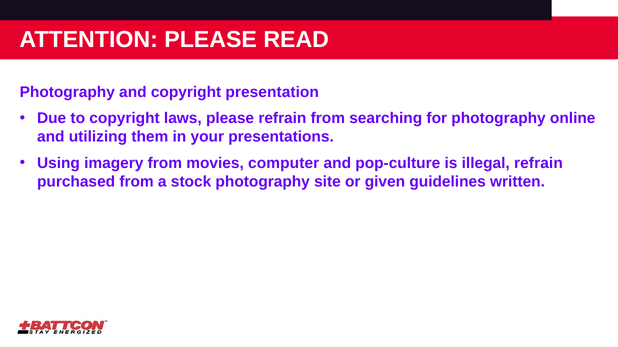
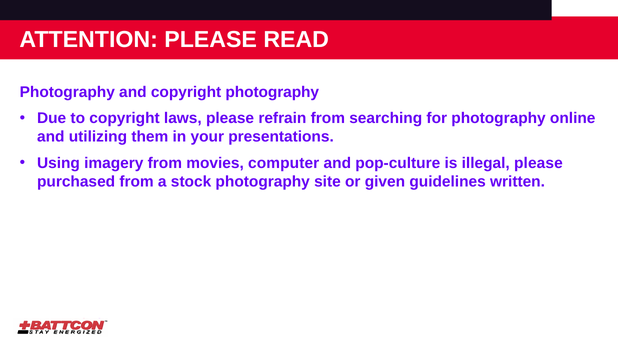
copyright presentation: presentation -> photography
illegal refrain: refrain -> please
